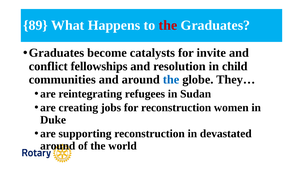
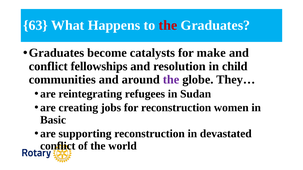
89: 89 -> 63
invite: invite -> make
the at (171, 80) colour: blue -> purple
Duke: Duke -> Basic
around at (58, 146): around -> conflict
